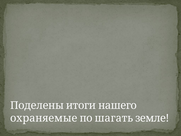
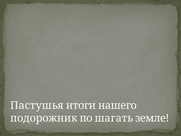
Поделены: Поделены -> Пастушья
охраняемые: охраняемые -> подорожник
